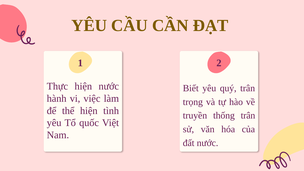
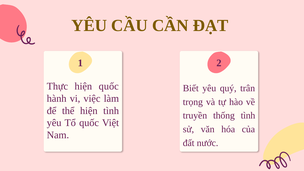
hiện nước: nước -> quốc
thống trân: trân -> tình
